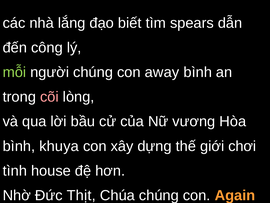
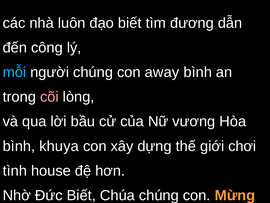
lắng: lắng -> luôn
spears: spears -> đương
mỗi colour: light green -> light blue
Đức Thịt: Thịt -> Biết
Again: Again -> Mừng
